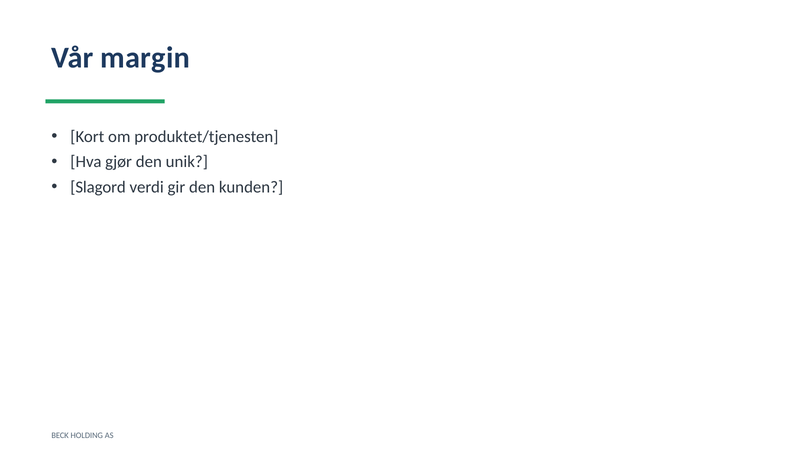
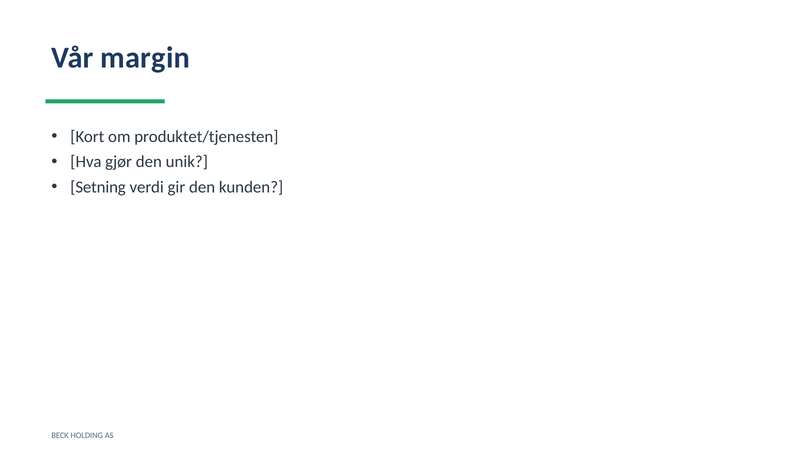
Slagord: Slagord -> Setning
